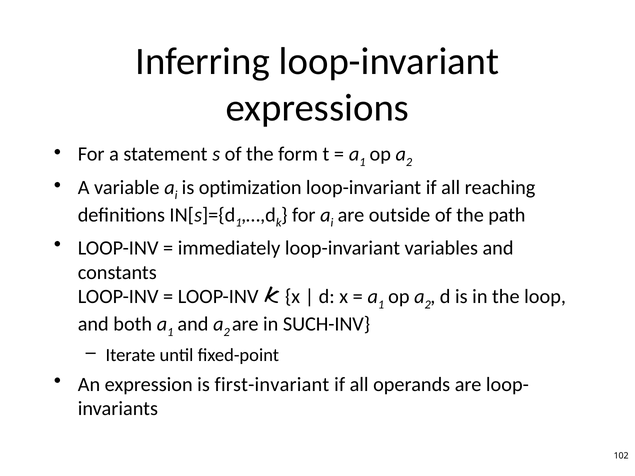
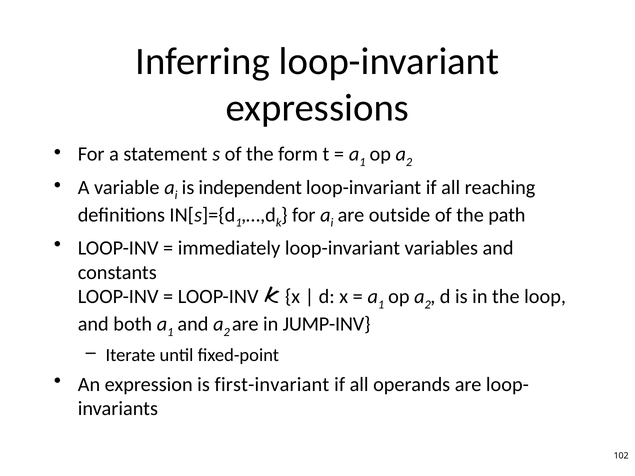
optimization: optimization -> independent
SUCH-INV: SUCH-INV -> JUMP-INV
